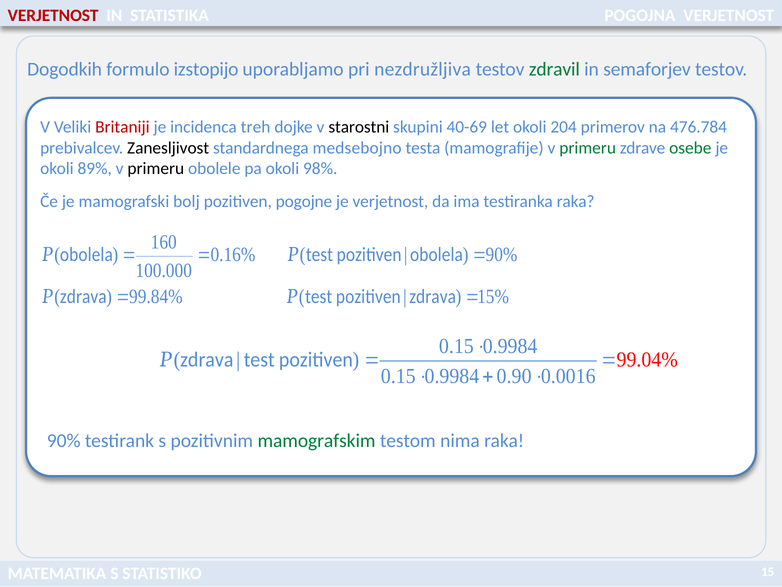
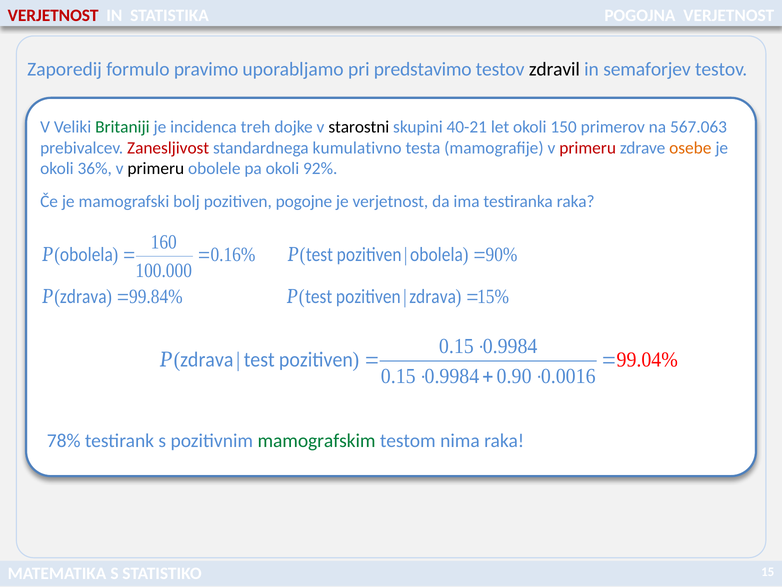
Dogodkih: Dogodkih -> Zaporedij
izstopijo: izstopijo -> pravimo
nezdružljiva: nezdružljiva -> predstavimo
zdravil colour: green -> black
Britaniji colour: red -> green
40-69: 40-69 -> 40-21
204: 204 -> 150
476.784: 476.784 -> 567.063
Zanesljivost colour: black -> red
medsebojno: medsebojno -> kumulativno
primeru at (588, 148) colour: green -> red
osebe colour: green -> orange
89%: 89% -> 36%
98%: 98% -> 92%
90% at (64, 440): 90% -> 78%
